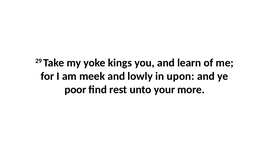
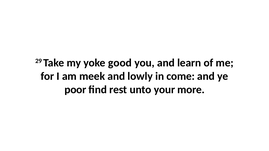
kings: kings -> good
upon: upon -> come
